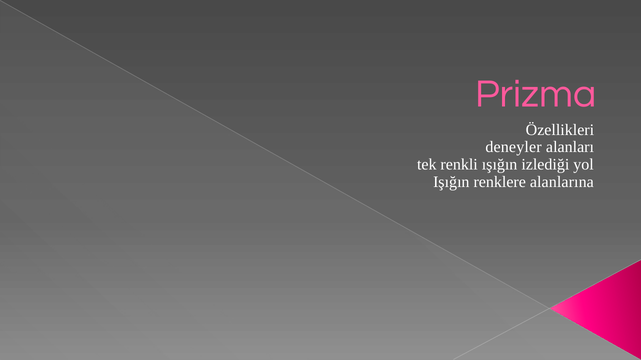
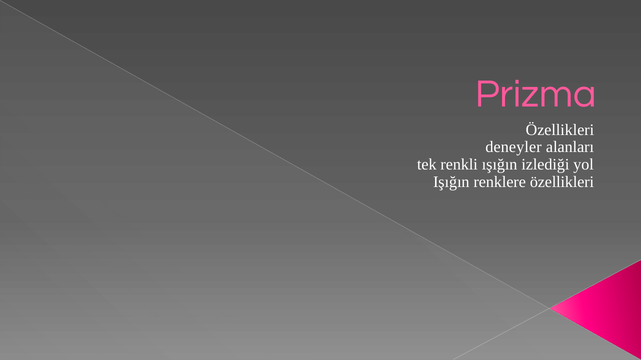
renklere alanlarına: alanlarına -> özellikleri
